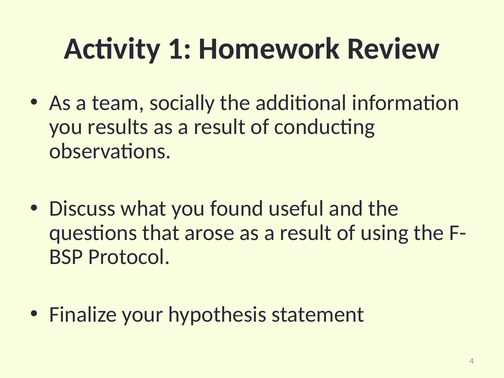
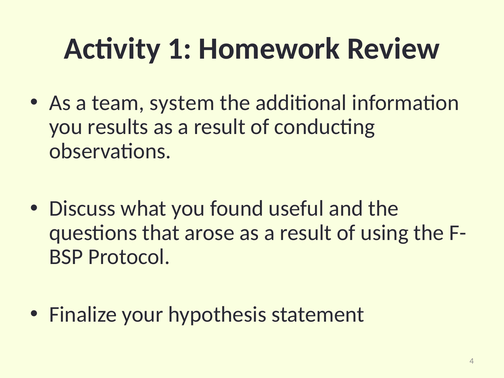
socially: socially -> system
